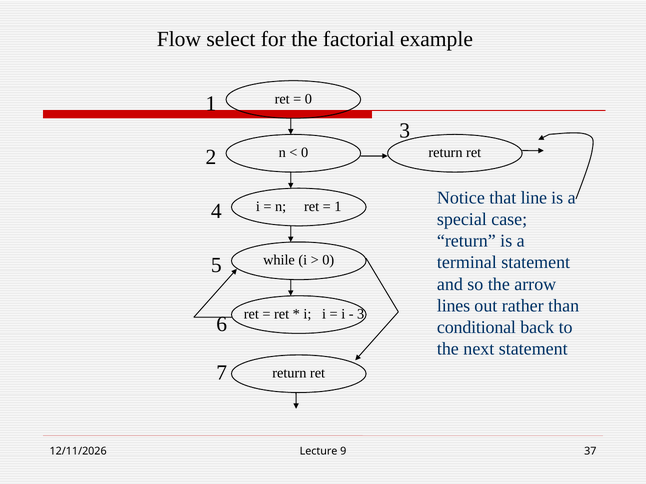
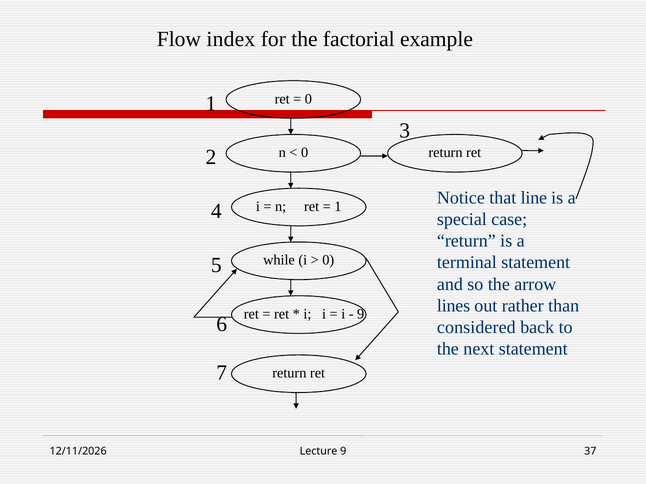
select: select -> index
3 at (361, 314): 3 -> 9
conditional: conditional -> considered
